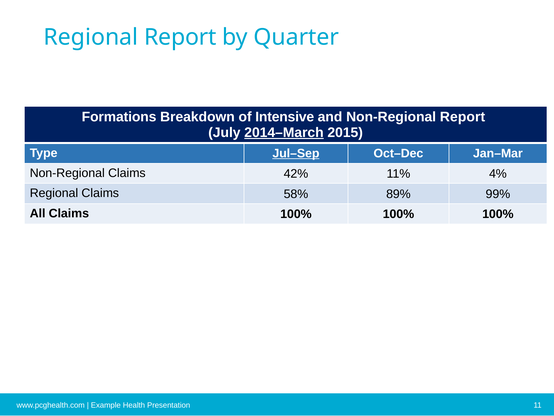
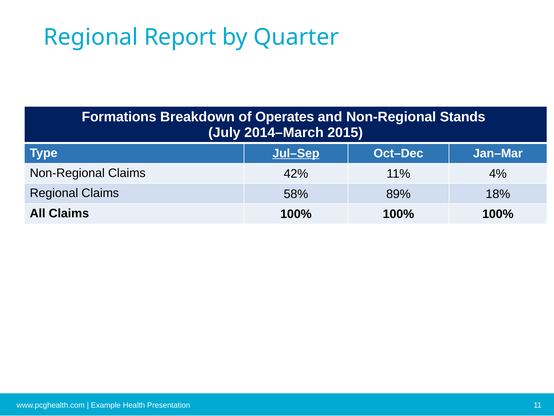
Intensive: Intensive -> Operates
Non-Regional Report: Report -> Stands
2014–March underline: present -> none
99%: 99% -> 18%
